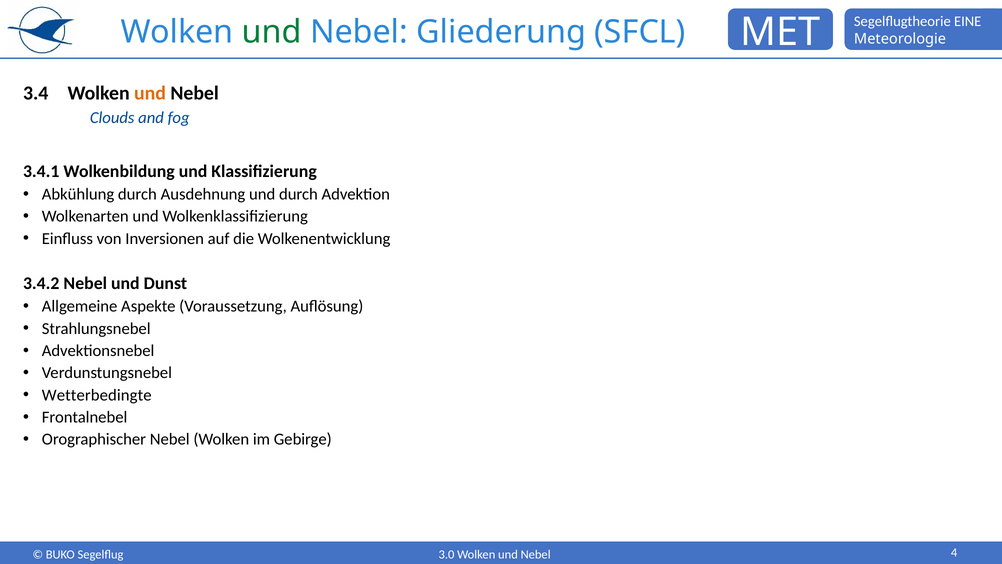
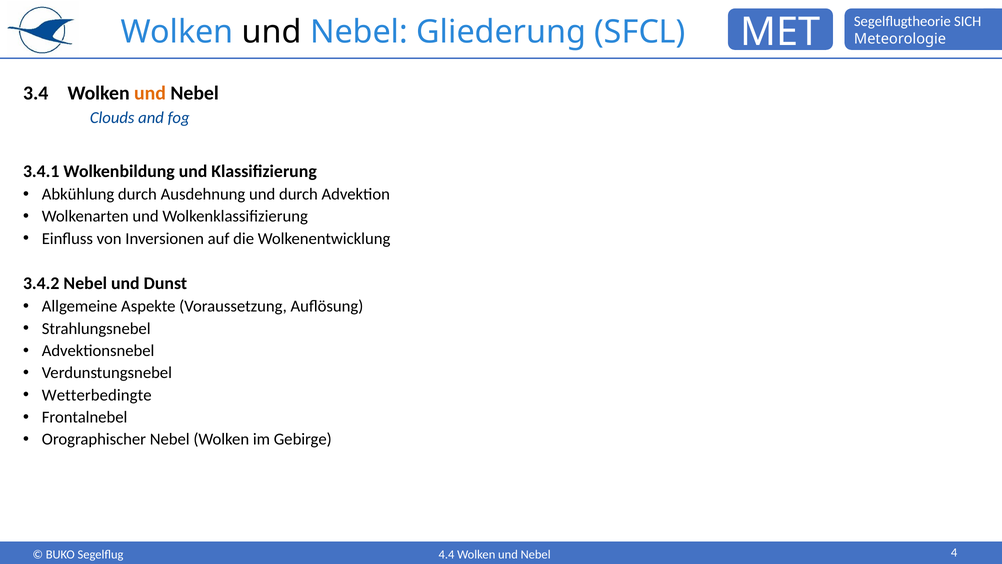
EINE: EINE -> SICH
und at (272, 32) colour: green -> black
3.0: 3.0 -> 4.4
